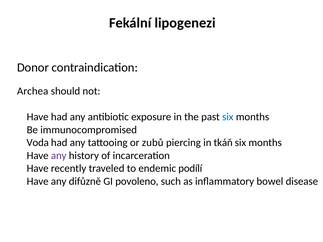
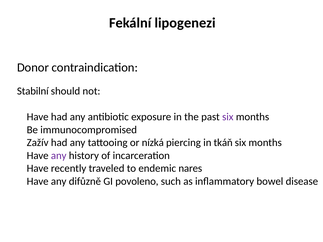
Archea: Archea -> Stabilní
six at (228, 117) colour: blue -> purple
Voda: Voda -> Zažív
zubů: zubů -> nízká
podílí: podílí -> nares
